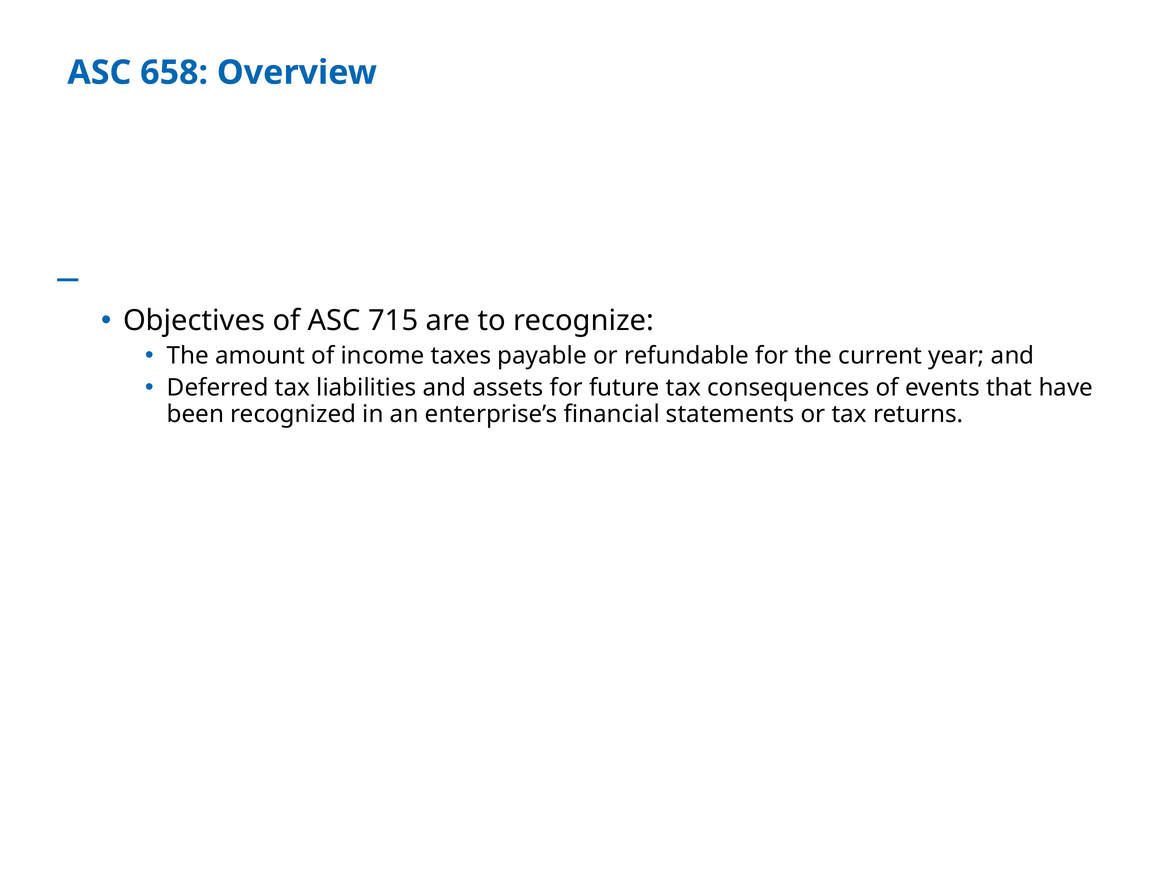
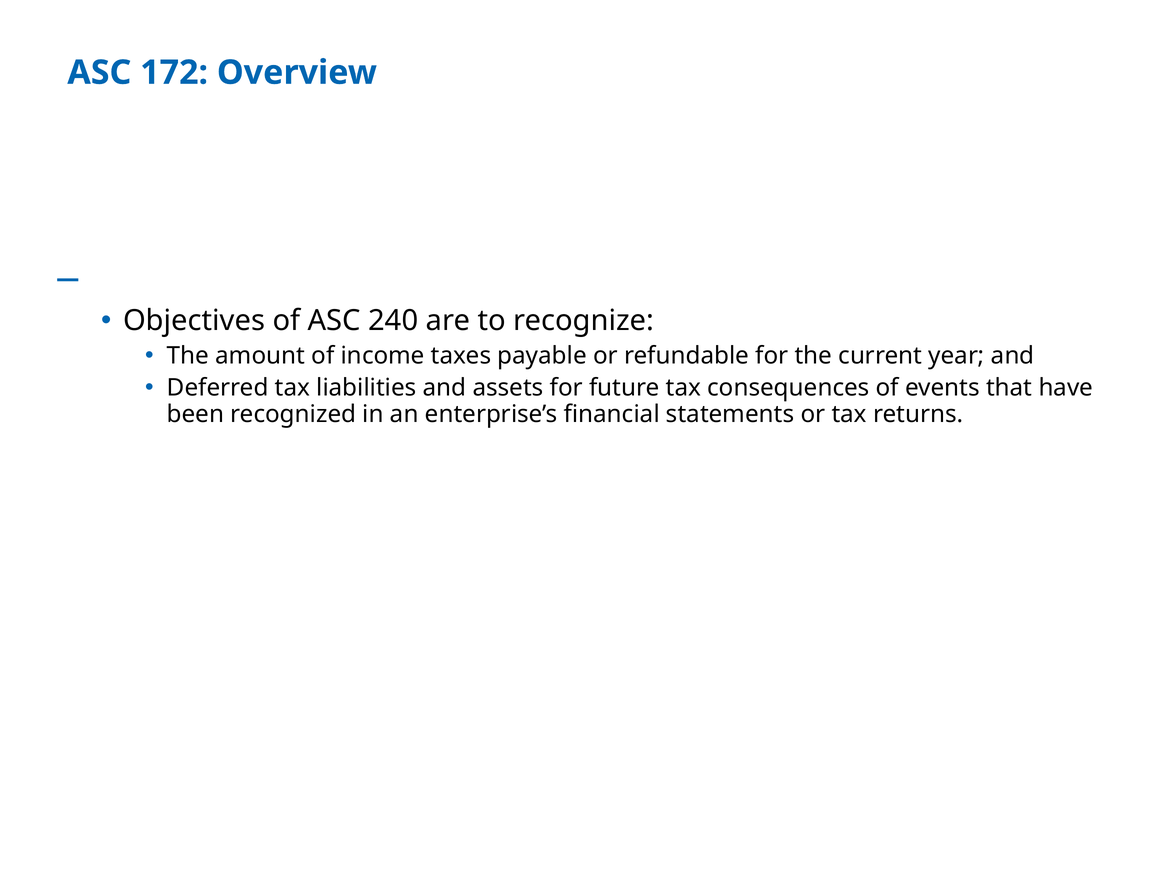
658: 658 -> 172
918: 918 -> 720
715: 715 -> 240
